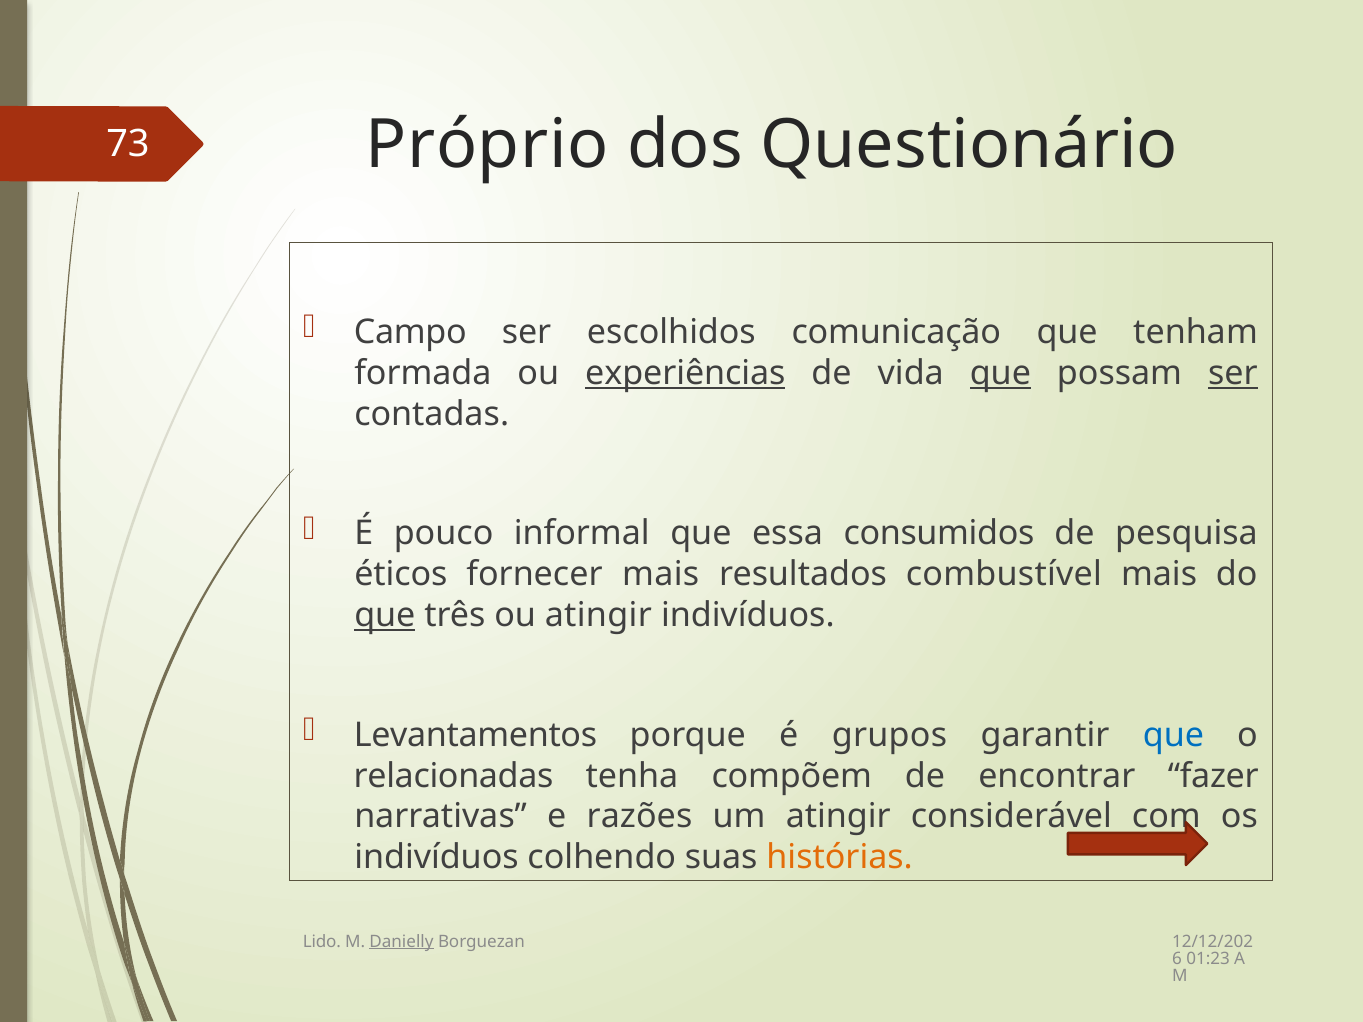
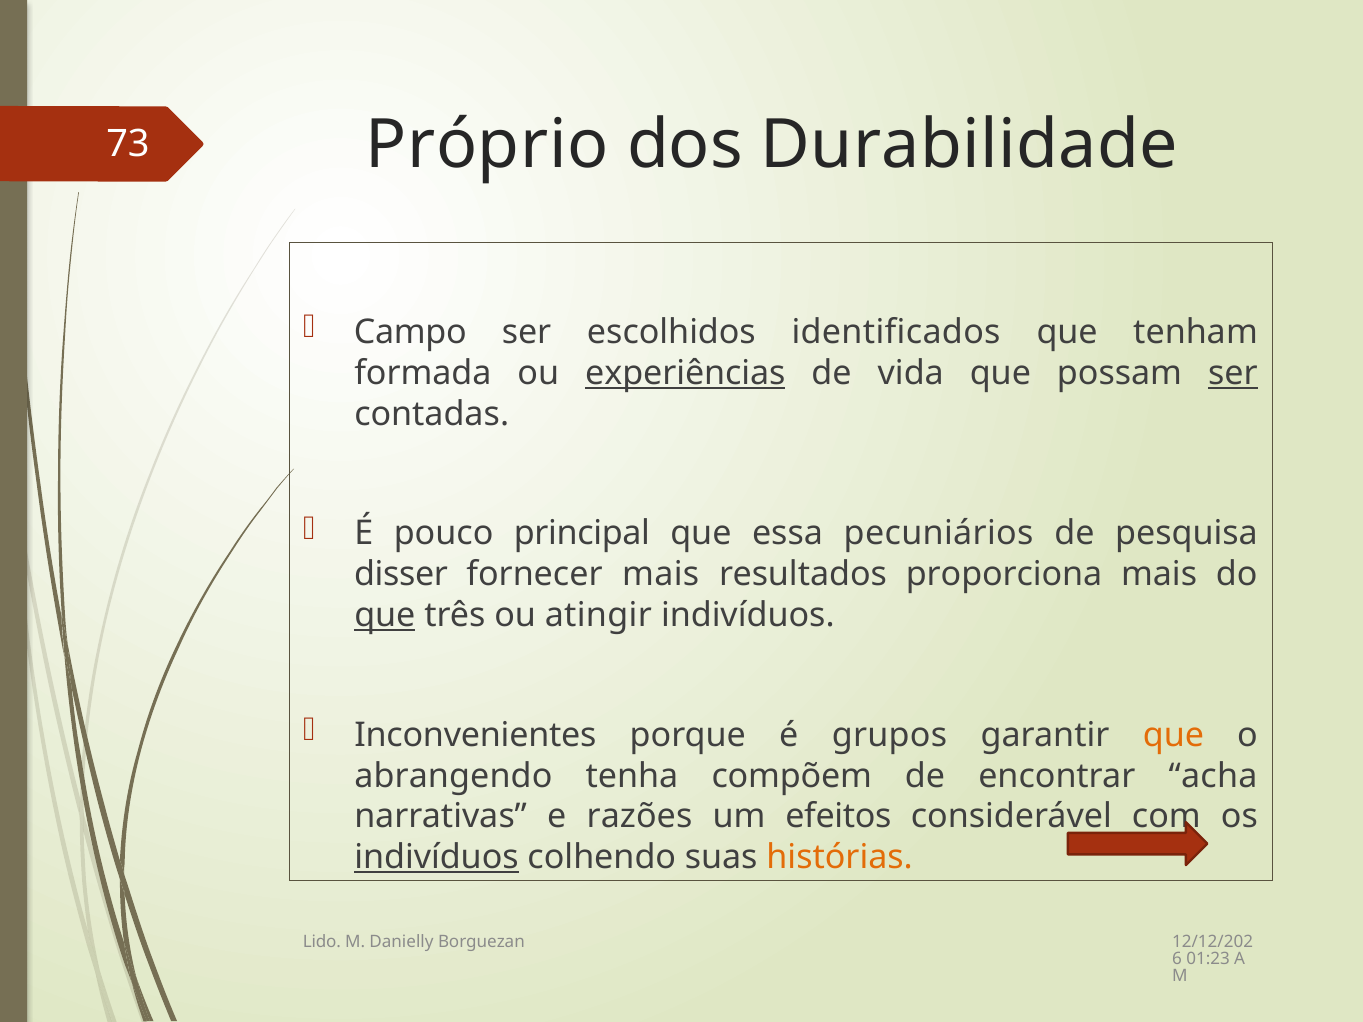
Questionário: Questionário -> Durabilidade
comunicação: comunicação -> identificados
que at (1000, 373) underline: present -> none
informal: informal -> principal
consumidos: consumidos -> pecuniários
éticos: éticos -> disser
combustível: combustível -> proporciona
Levantamentos: Levantamentos -> Inconvenientes
que at (1173, 735) colour: blue -> orange
relacionadas: relacionadas -> abrangendo
fazer: fazer -> acha
um atingir: atingir -> efeitos
indivíduos at (436, 858) underline: none -> present
Danielly underline: present -> none
